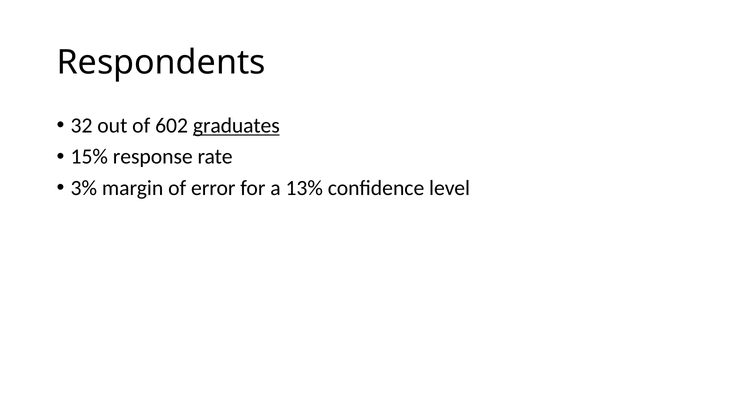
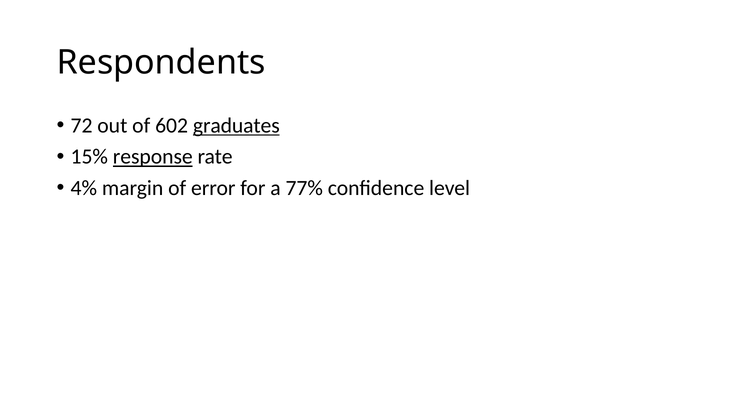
32: 32 -> 72
response underline: none -> present
3%: 3% -> 4%
13%: 13% -> 77%
